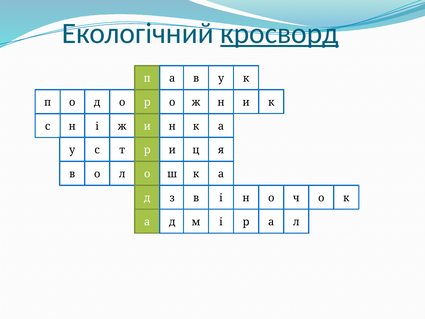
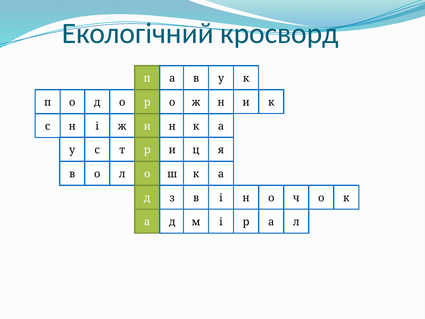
кросворд underline: present -> none
